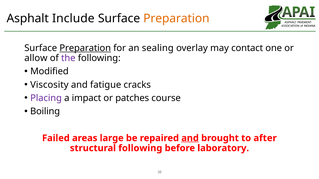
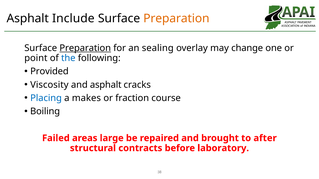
contact: contact -> change
allow: allow -> point
the colour: purple -> blue
Modified: Modified -> Provided
and fatigue: fatigue -> asphalt
Placing colour: purple -> blue
impact: impact -> makes
patches: patches -> fraction
and at (190, 138) underline: present -> none
structural following: following -> contracts
